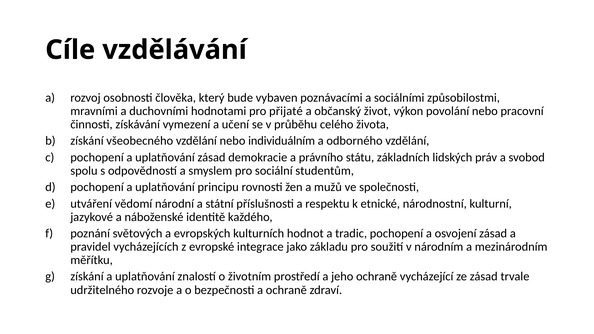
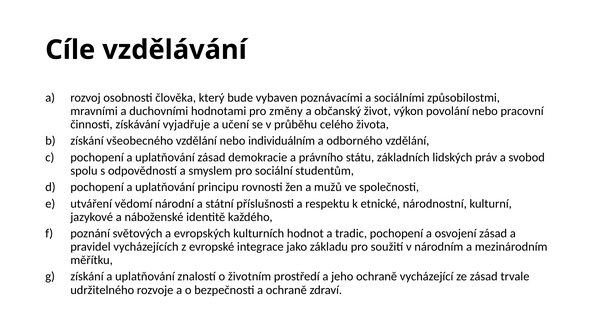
přijaté: přijaté -> změny
vymezení: vymezení -> vyjadřuje
